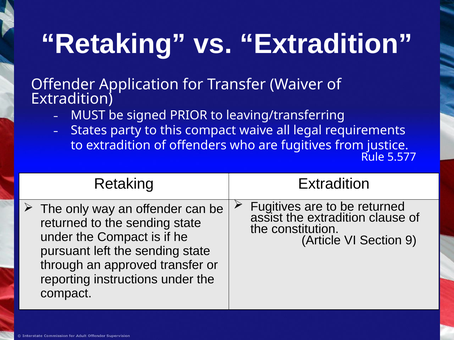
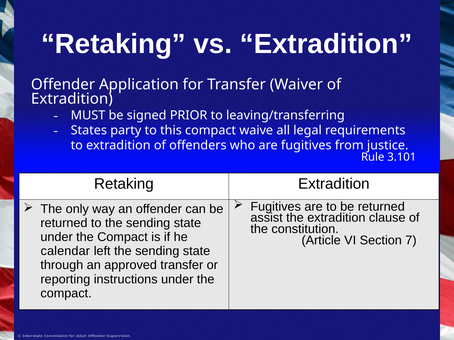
5.577: 5.577 -> 3.101
9: 9 -> 7
pursuant: pursuant -> calendar
